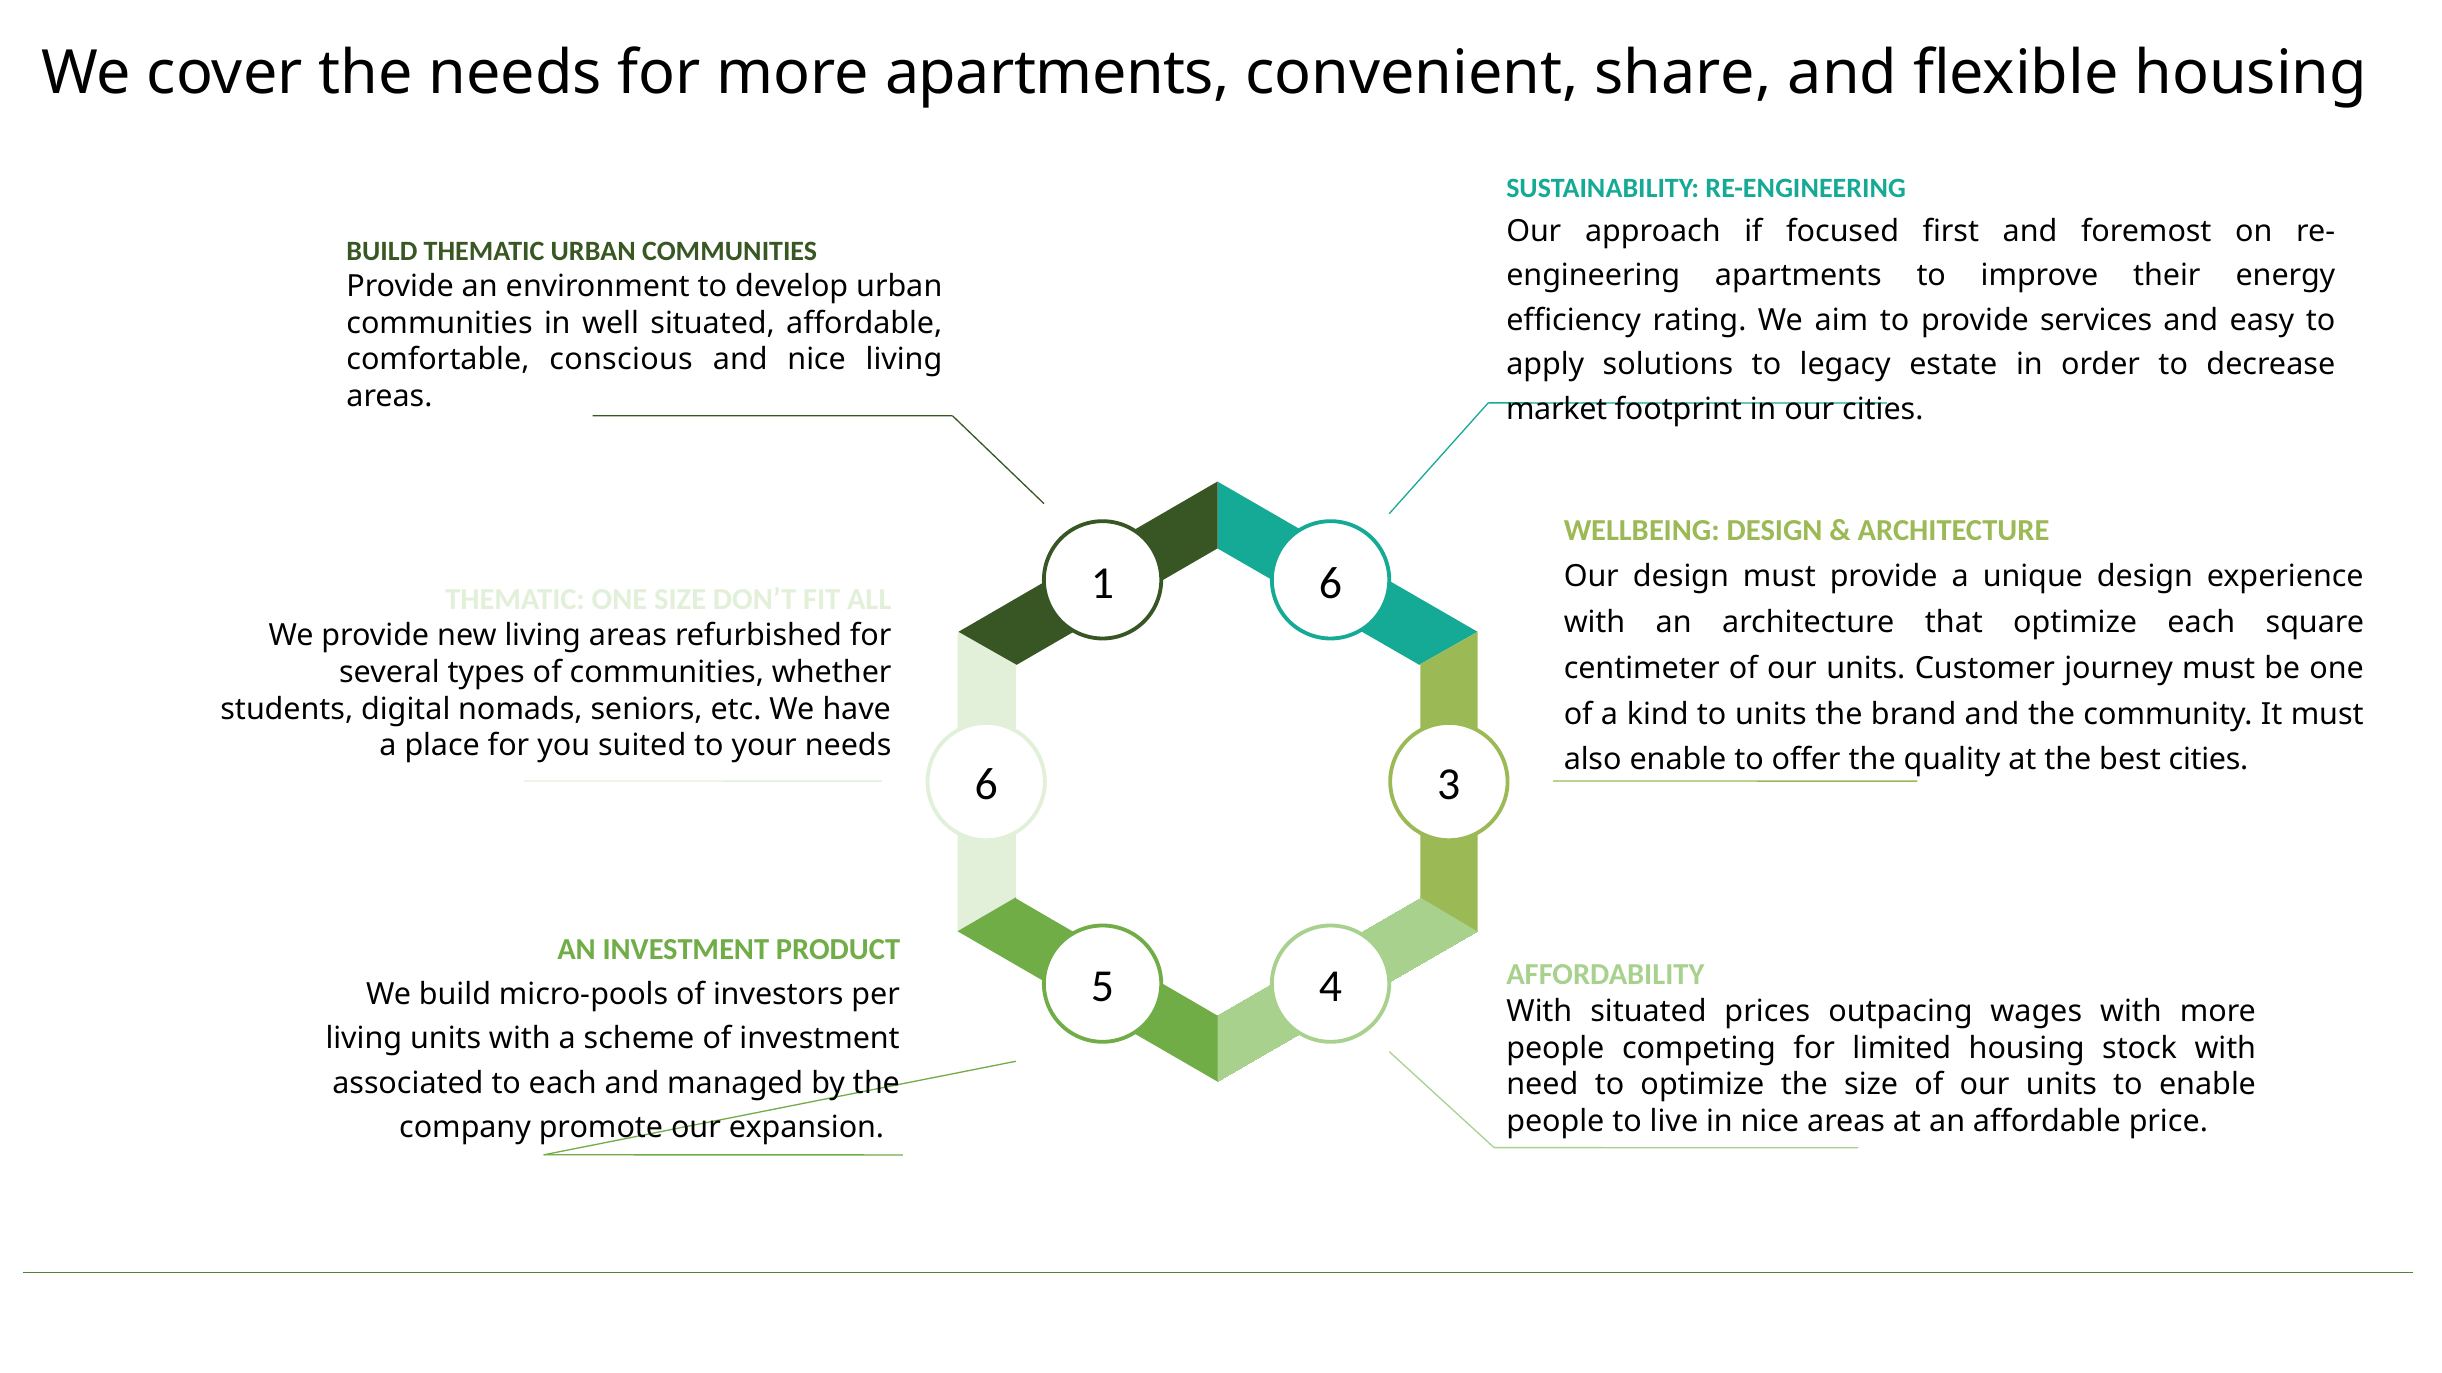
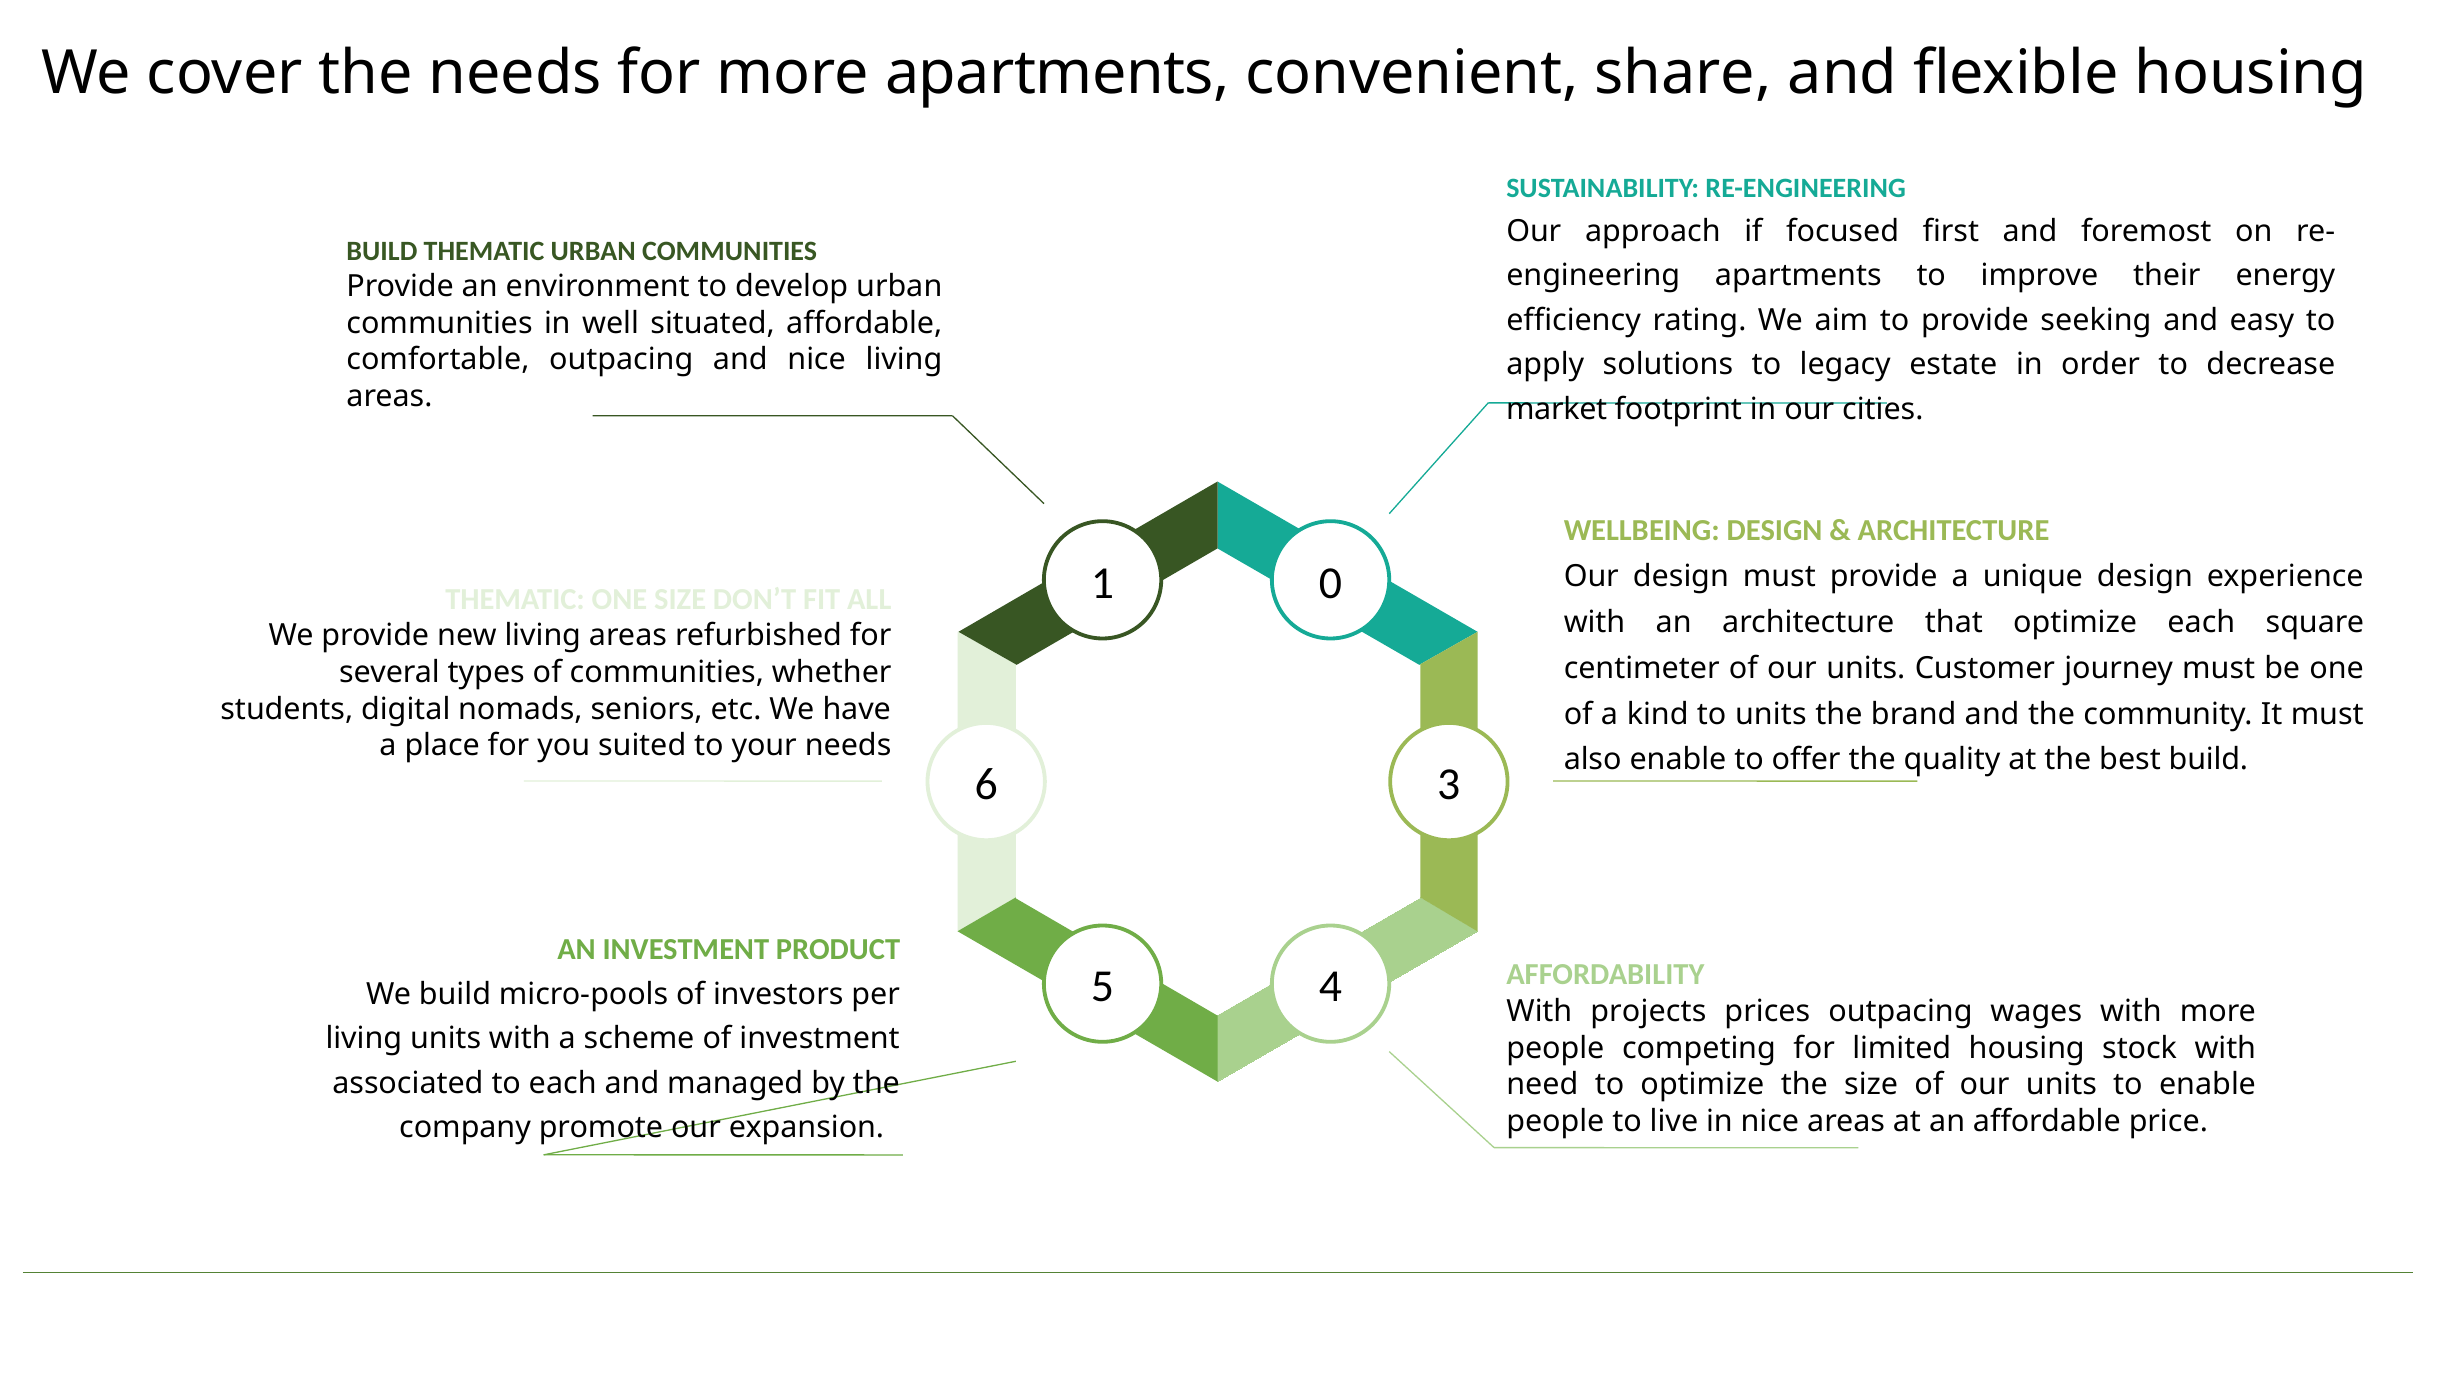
services: services -> seeking
comfortable conscious: conscious -> outpacing
1 6: 6 -> 0
best cities: cities -> build
With situated: situated -> projects
